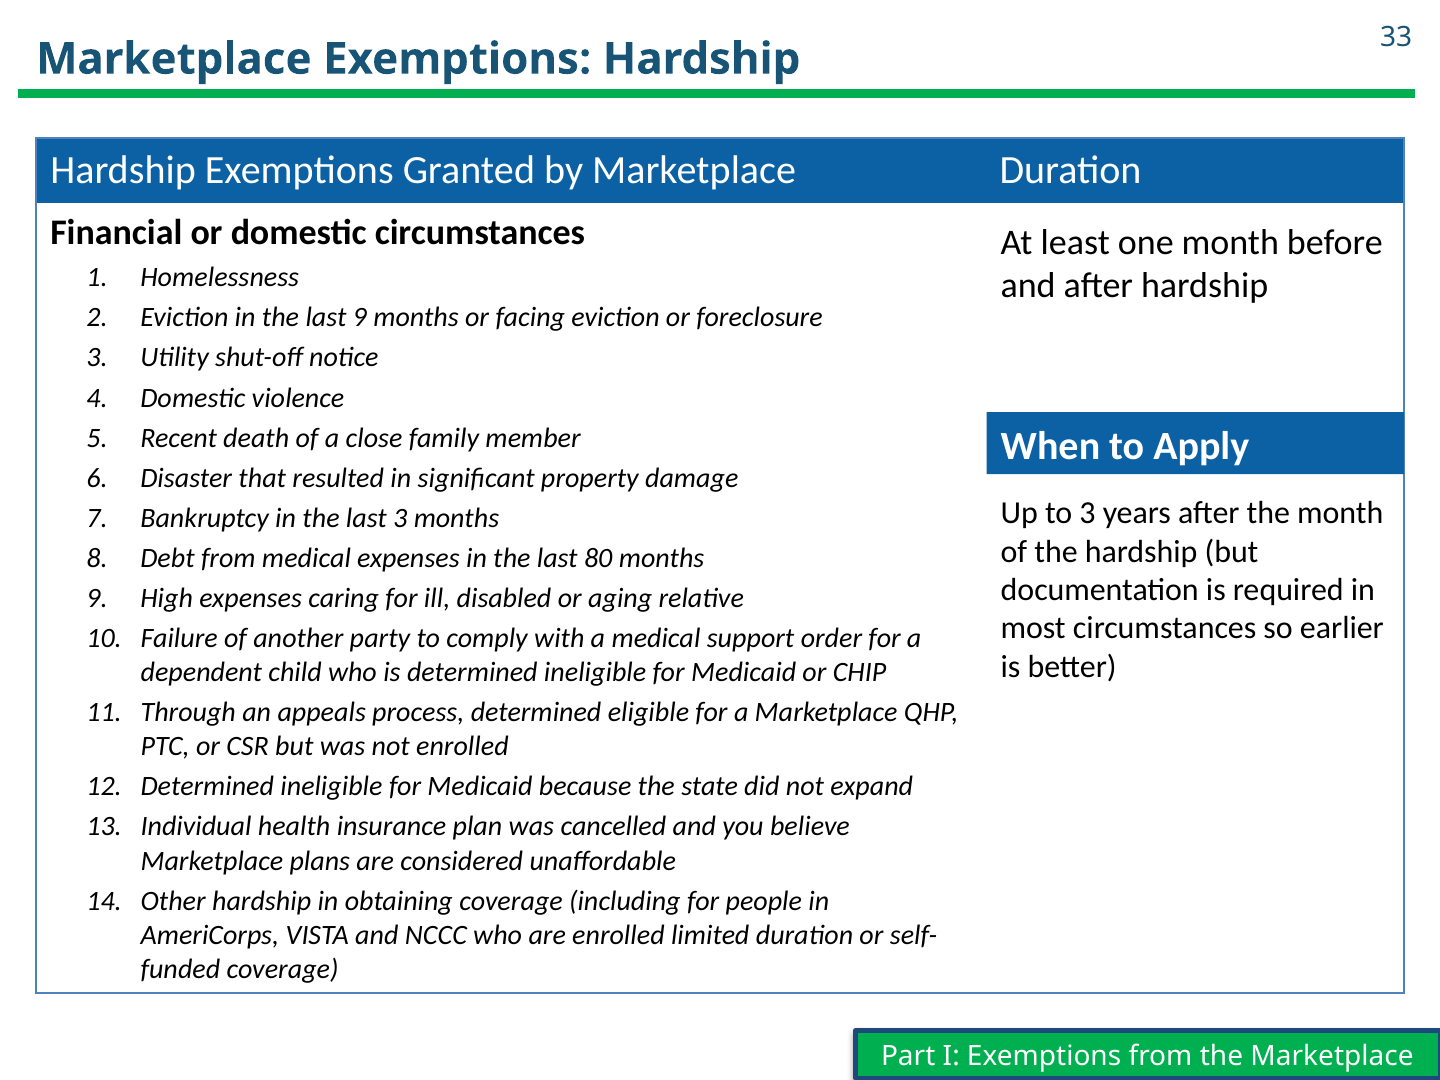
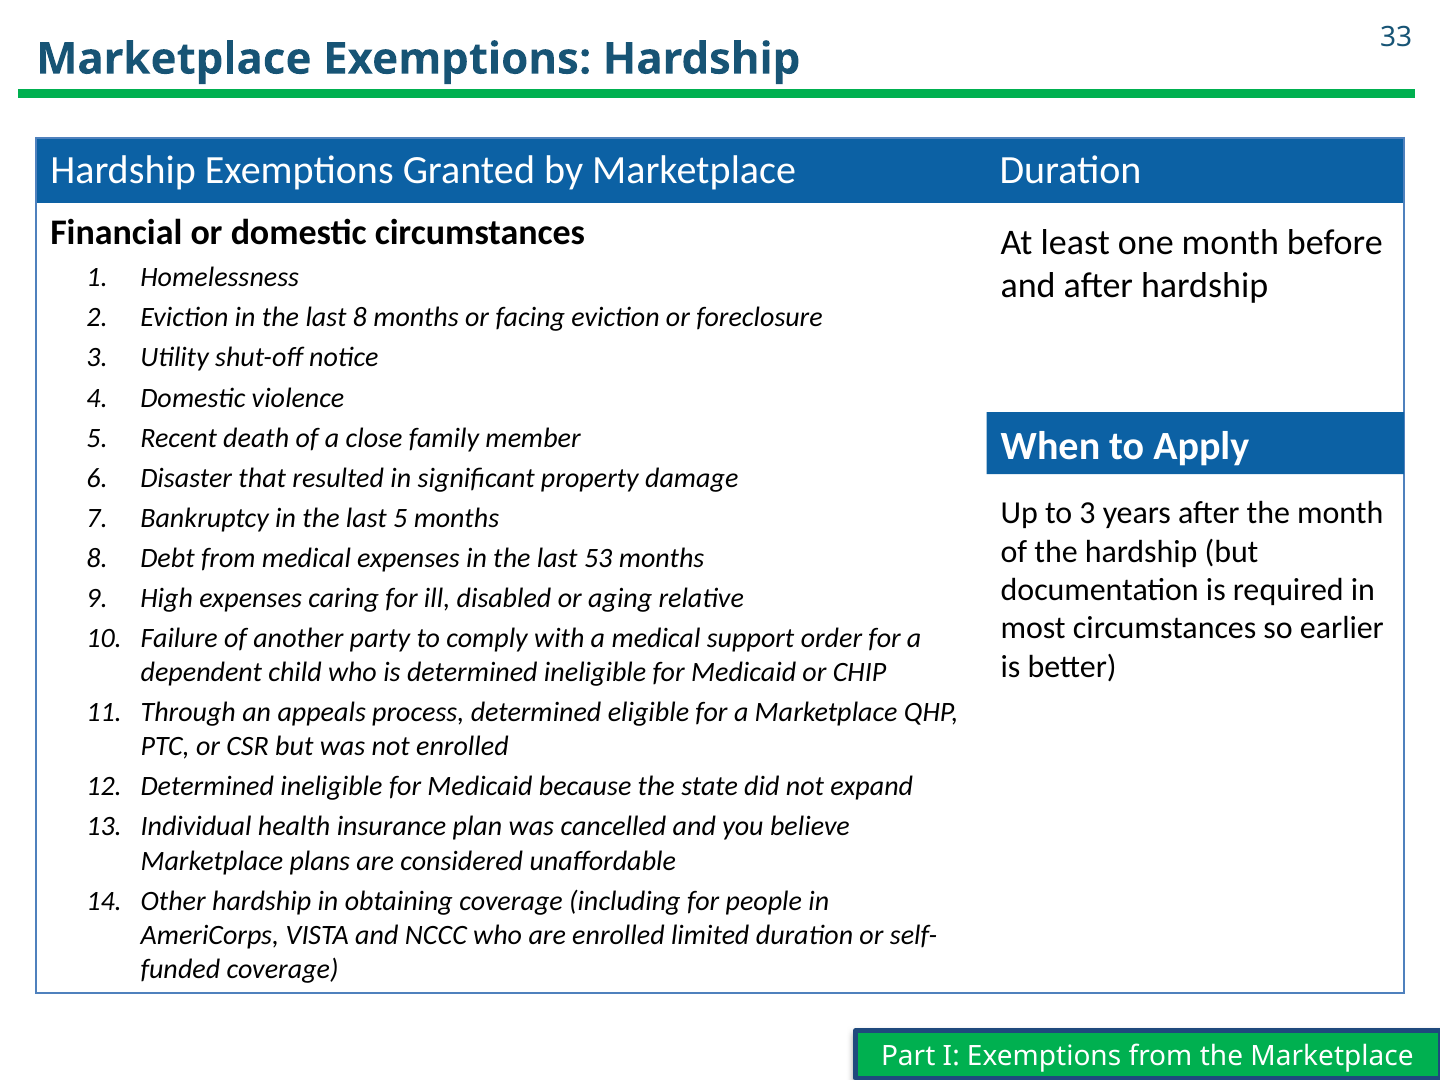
last 9: 9 -> 8
last 3: 3 -> 5
80: 80 -> 53
